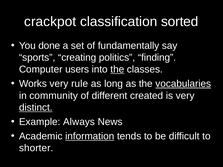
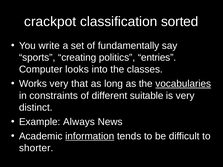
done: done -> write
finding: finding -> entries
users: users -> looks
the at (117, 69) underline: present -> none
rule: rule -> that
community: community -> constraints
created: created -> suitable
distinct underline: present -> none
